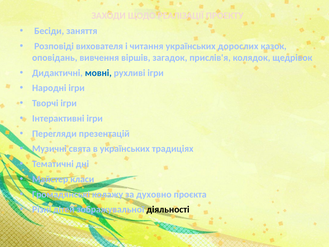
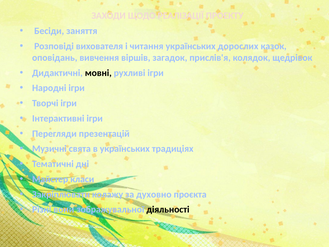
мовні colour: blue -> black
Громадянські: Громадянські -> Закріплювати
дітей: дітей -> вони
